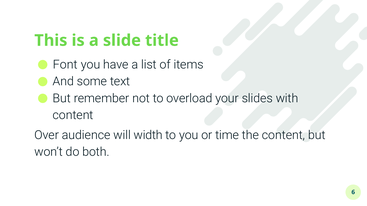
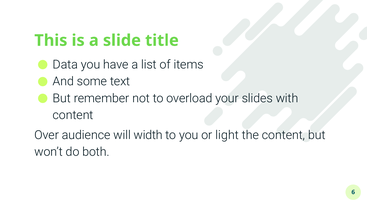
Font: Font -> Data
time: time -> light
